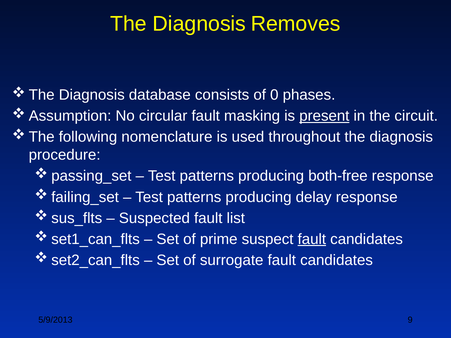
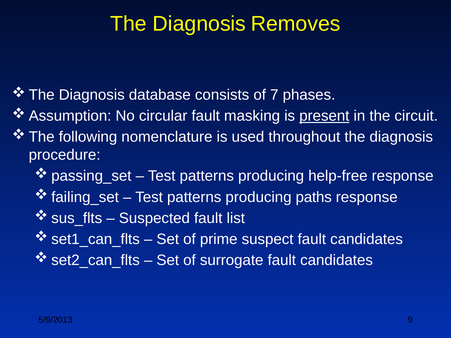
0: 0 -> 7
both-free: both-free -> help-free
delay: delay -> paths
fault at (312, 239) underline: present -> none
